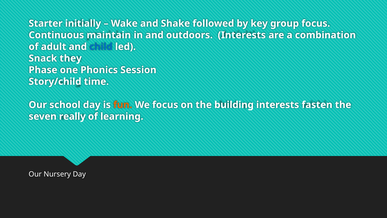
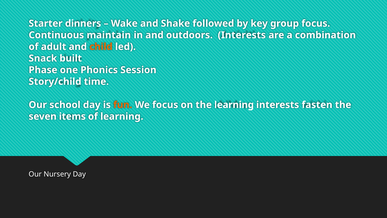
initially: initially -> dinners
child colour: blue -> orange
they: they -> built
the building: building -> learning
really: really -> items
